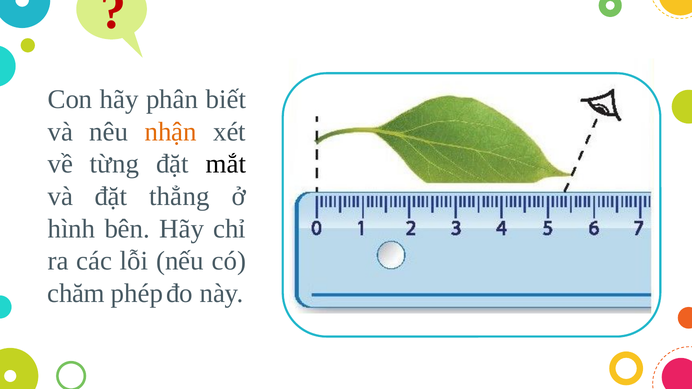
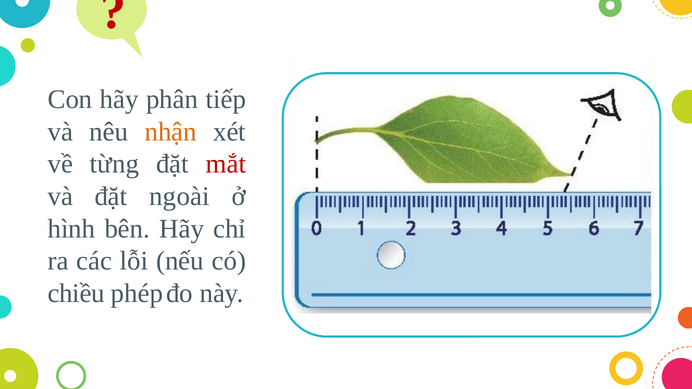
biết: biết -> tiếp
mắt colour: black -> red
thẳng: thẳng -> ngoài
chăm: chăm -> chiều
